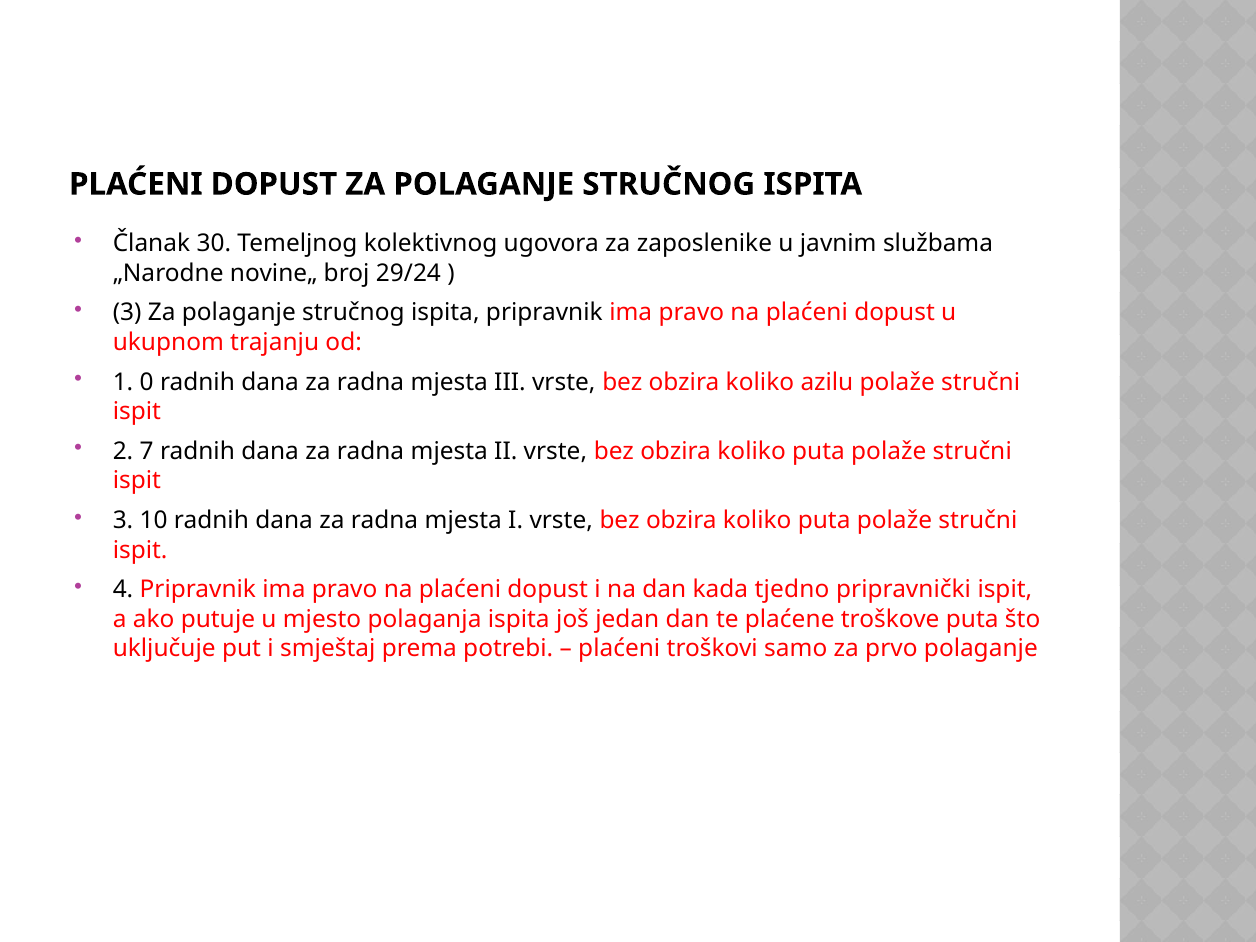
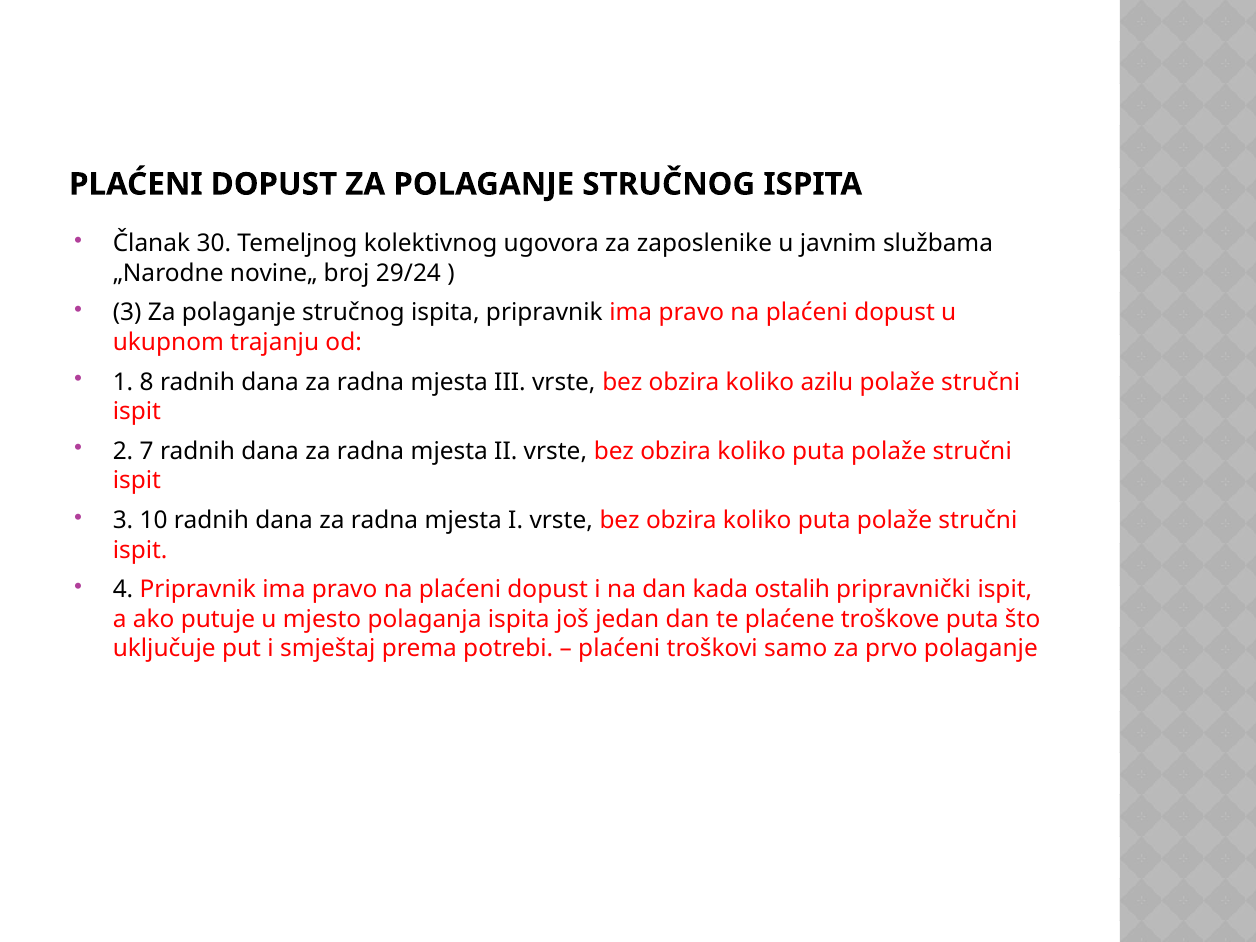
0: 0 -> 8
tjedno: tjedno -> ostalih
